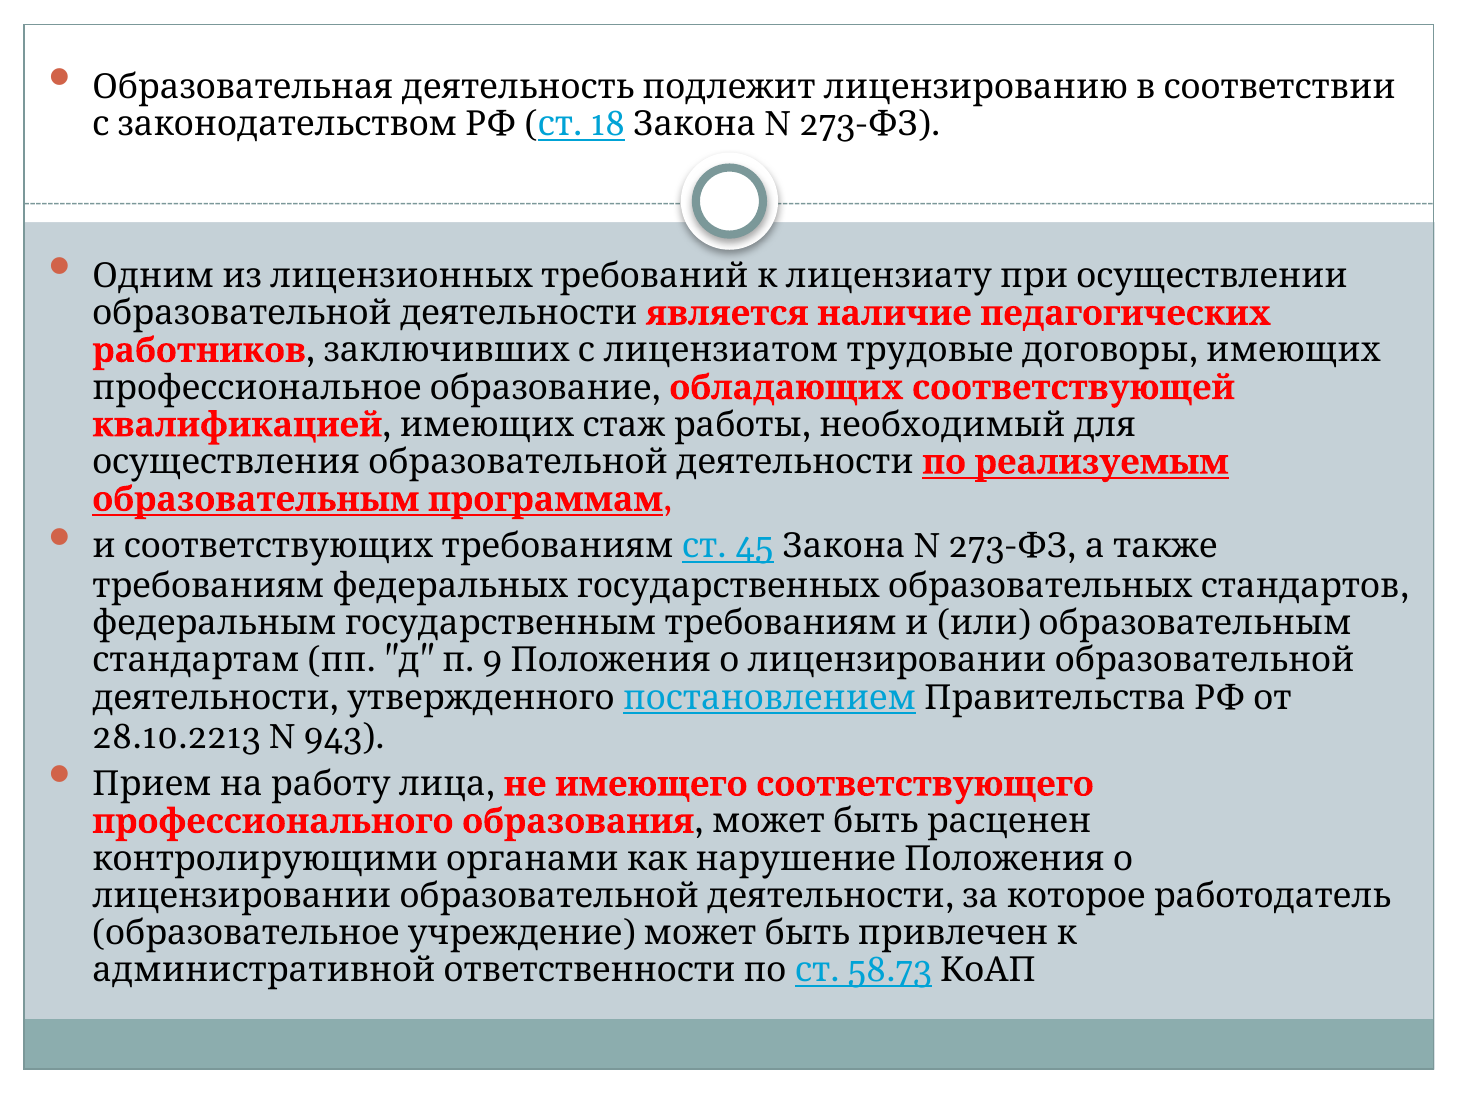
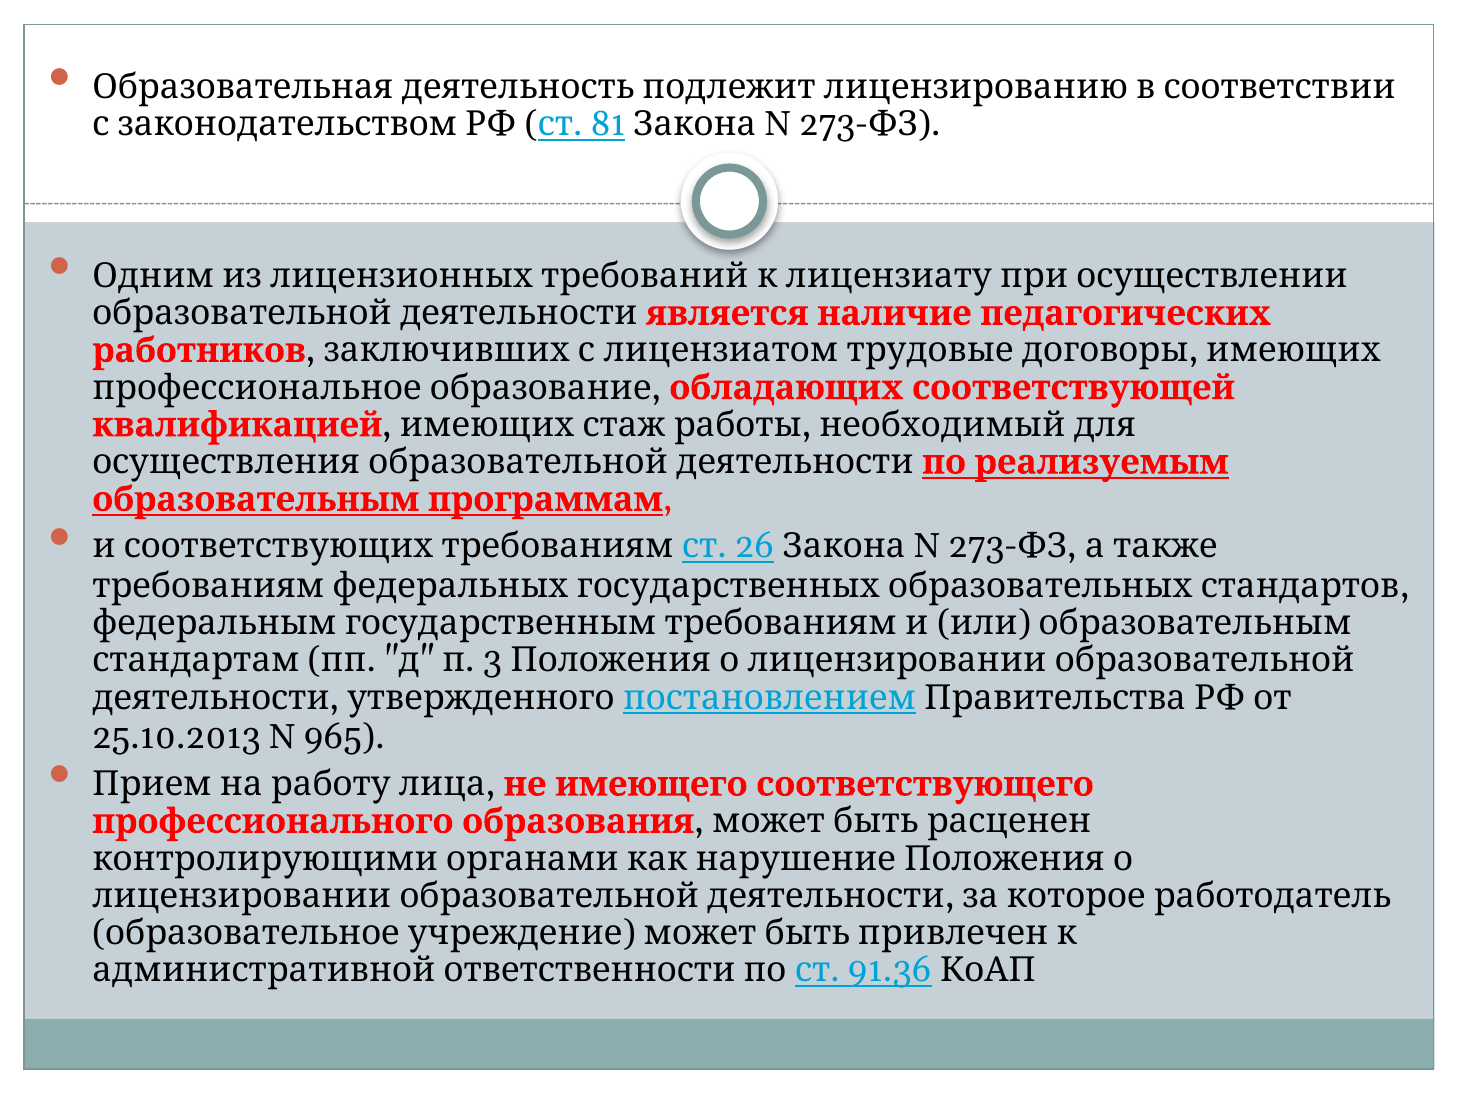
18: 18 -> 81
45: 45 -> 26
9: 9 -> 3
28.10.2213: 28.10.2213 -> 25.10.2013
943: 943 -> 965
58.73: 58.73 -> 91.36
